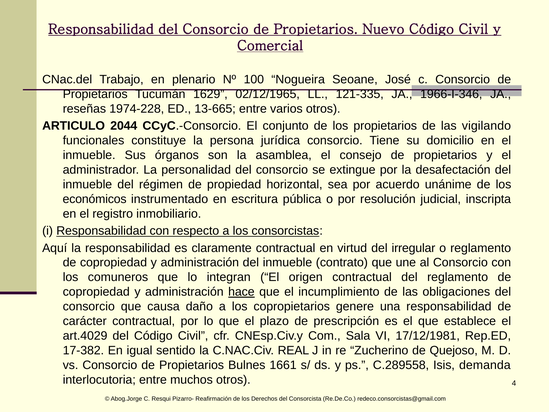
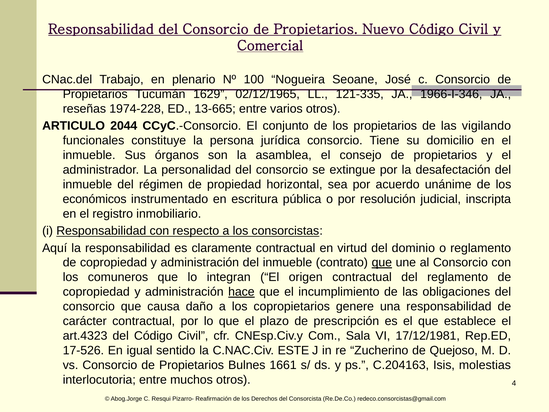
irregular: irregular -> dominio
que at (382, 262) underline: none -> present
art.4029: art.4029 -> art.4323
17-382: 17-382 -> 17-526
REAL: REAL -> ESTE
C.289558: C.289558 -> C.204163
demanda: demanda -> molestias
